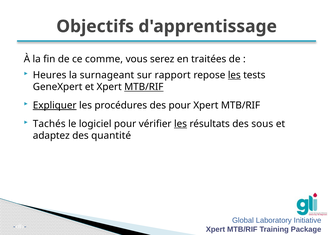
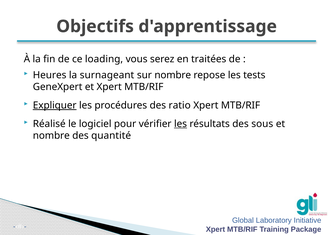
comme: comme -> loading
sur rapport: rapport -> nombre
les at (234, 75) underline: present -> none
MTB/RIF at (144, 87) underline: present -> none
des pour: pour -> ratio
Tachés: Tachés -> Réalisé
adaptez at (51, 136): adaptez -> nombre
